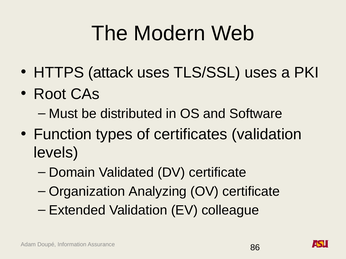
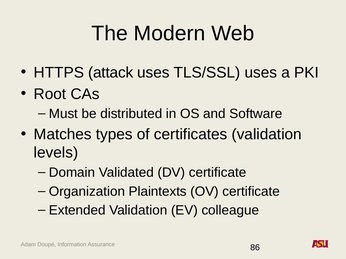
Function: Function -> Matches
Analyzing: Analyzing -> Plaintexts
